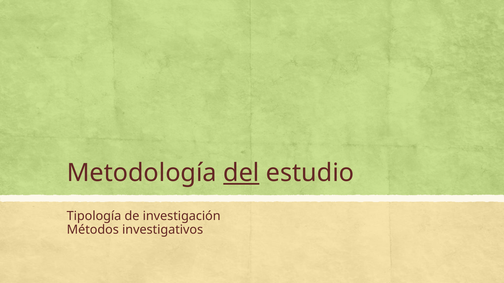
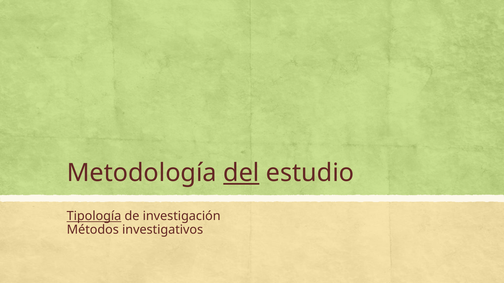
Tipología underline: none -> present
